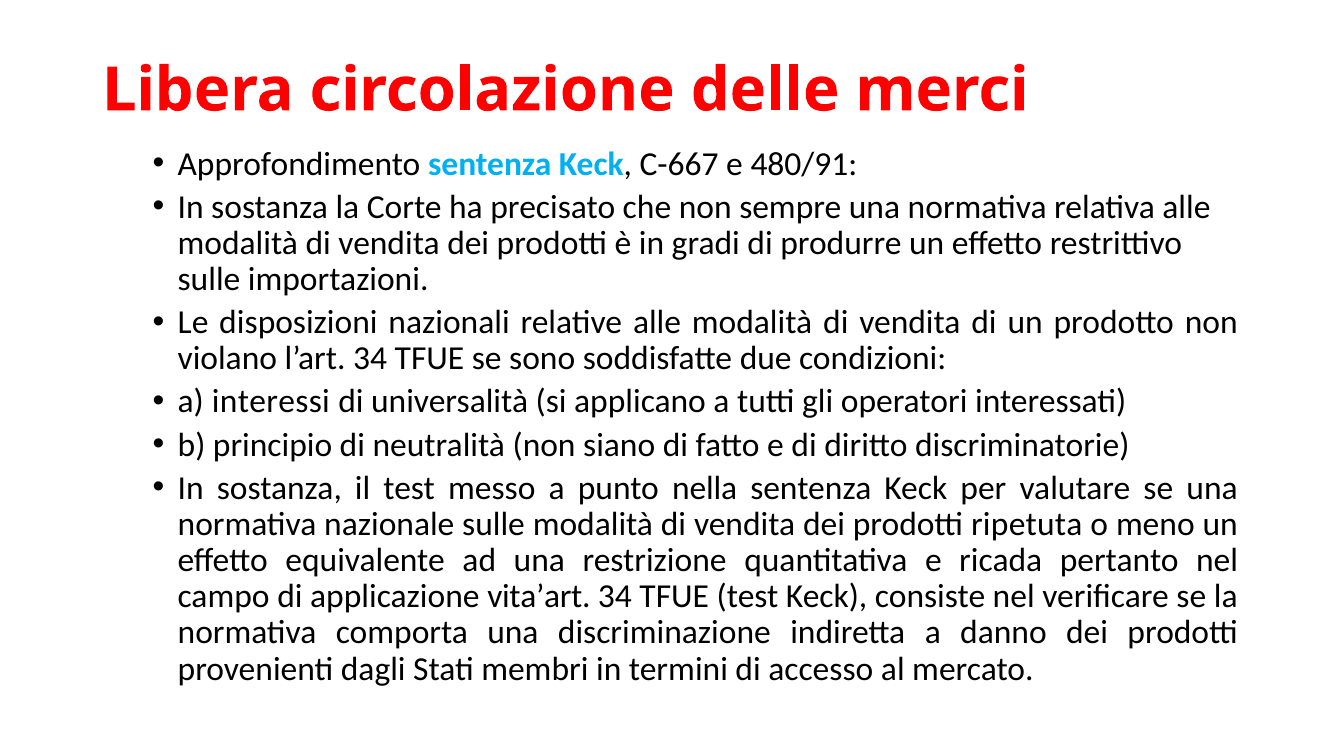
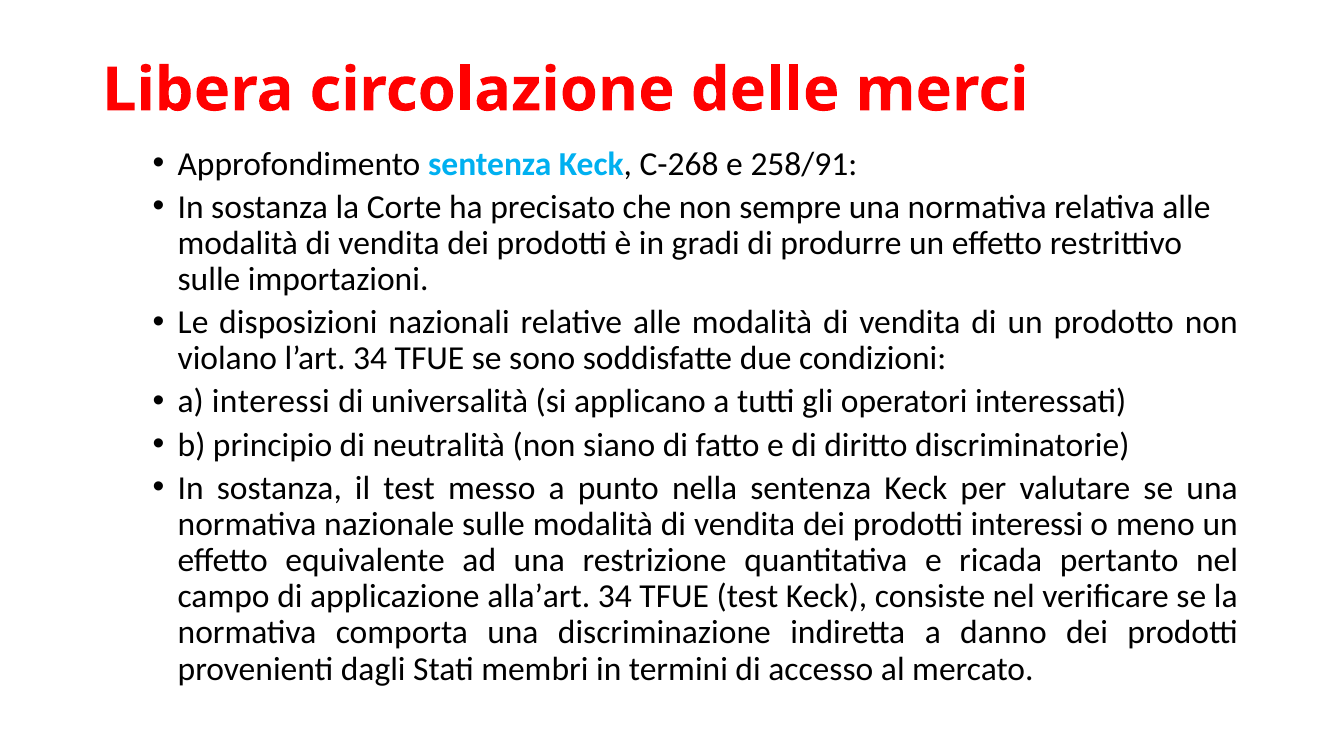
C-667: C-667 -> C-268
480/91: 480/91 -> 258/91
prodotti ripetuta: ripetuta -> interessi
vita’art: vita’art -> alla’art
